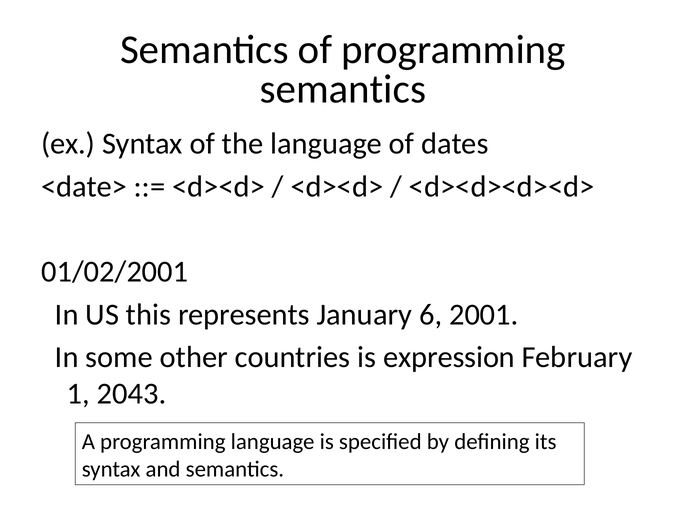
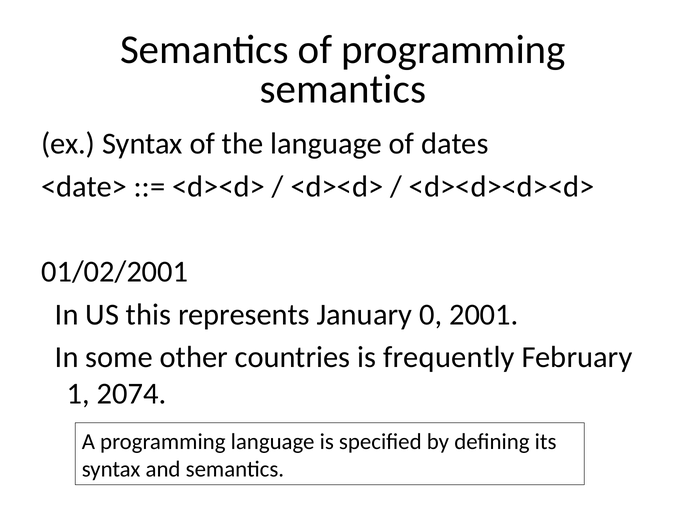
6: 6 -> 0
expression: expression -> frequently
2043: 2043 -> 2074
